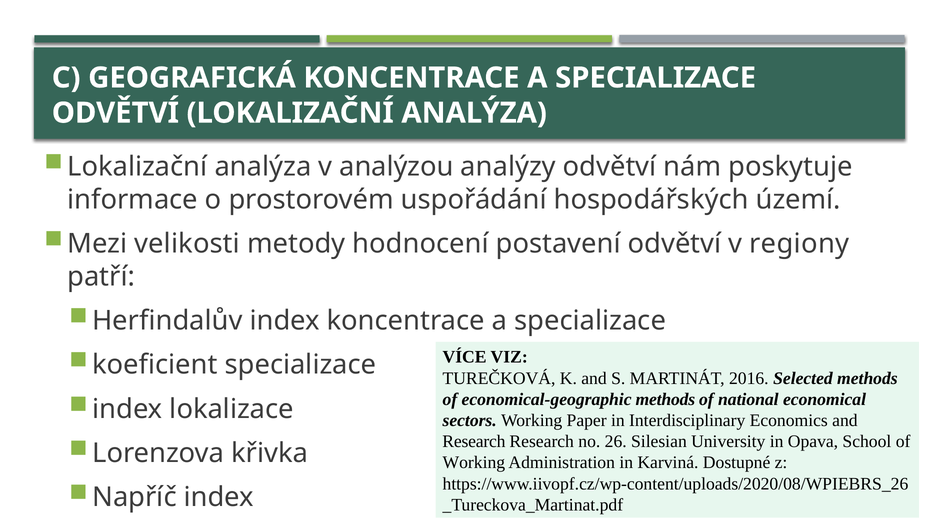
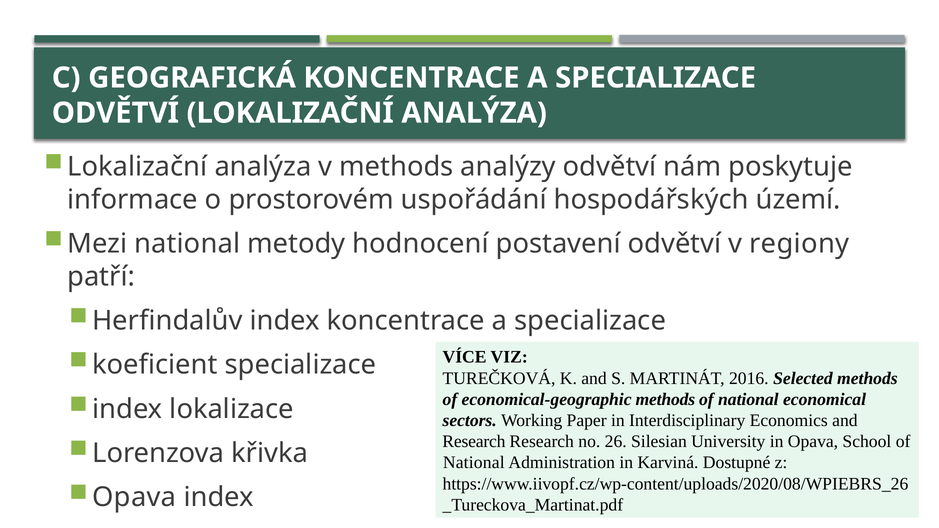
v analýzou: analýzou -> methods
Mezi velikosti: velikosti -> national
Working at (474, 463): Working -> National
Napříč at (134, 497): Napříč -> Opava
